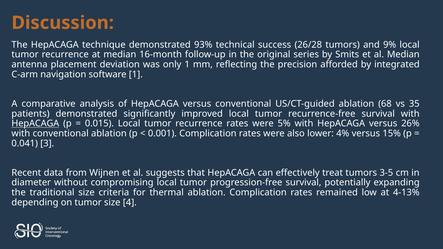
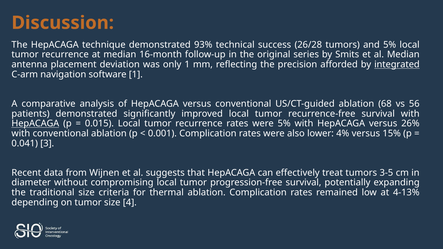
and 9%: 9% -> 5%
integrated underline: none -> present
35: 35 -> 56
